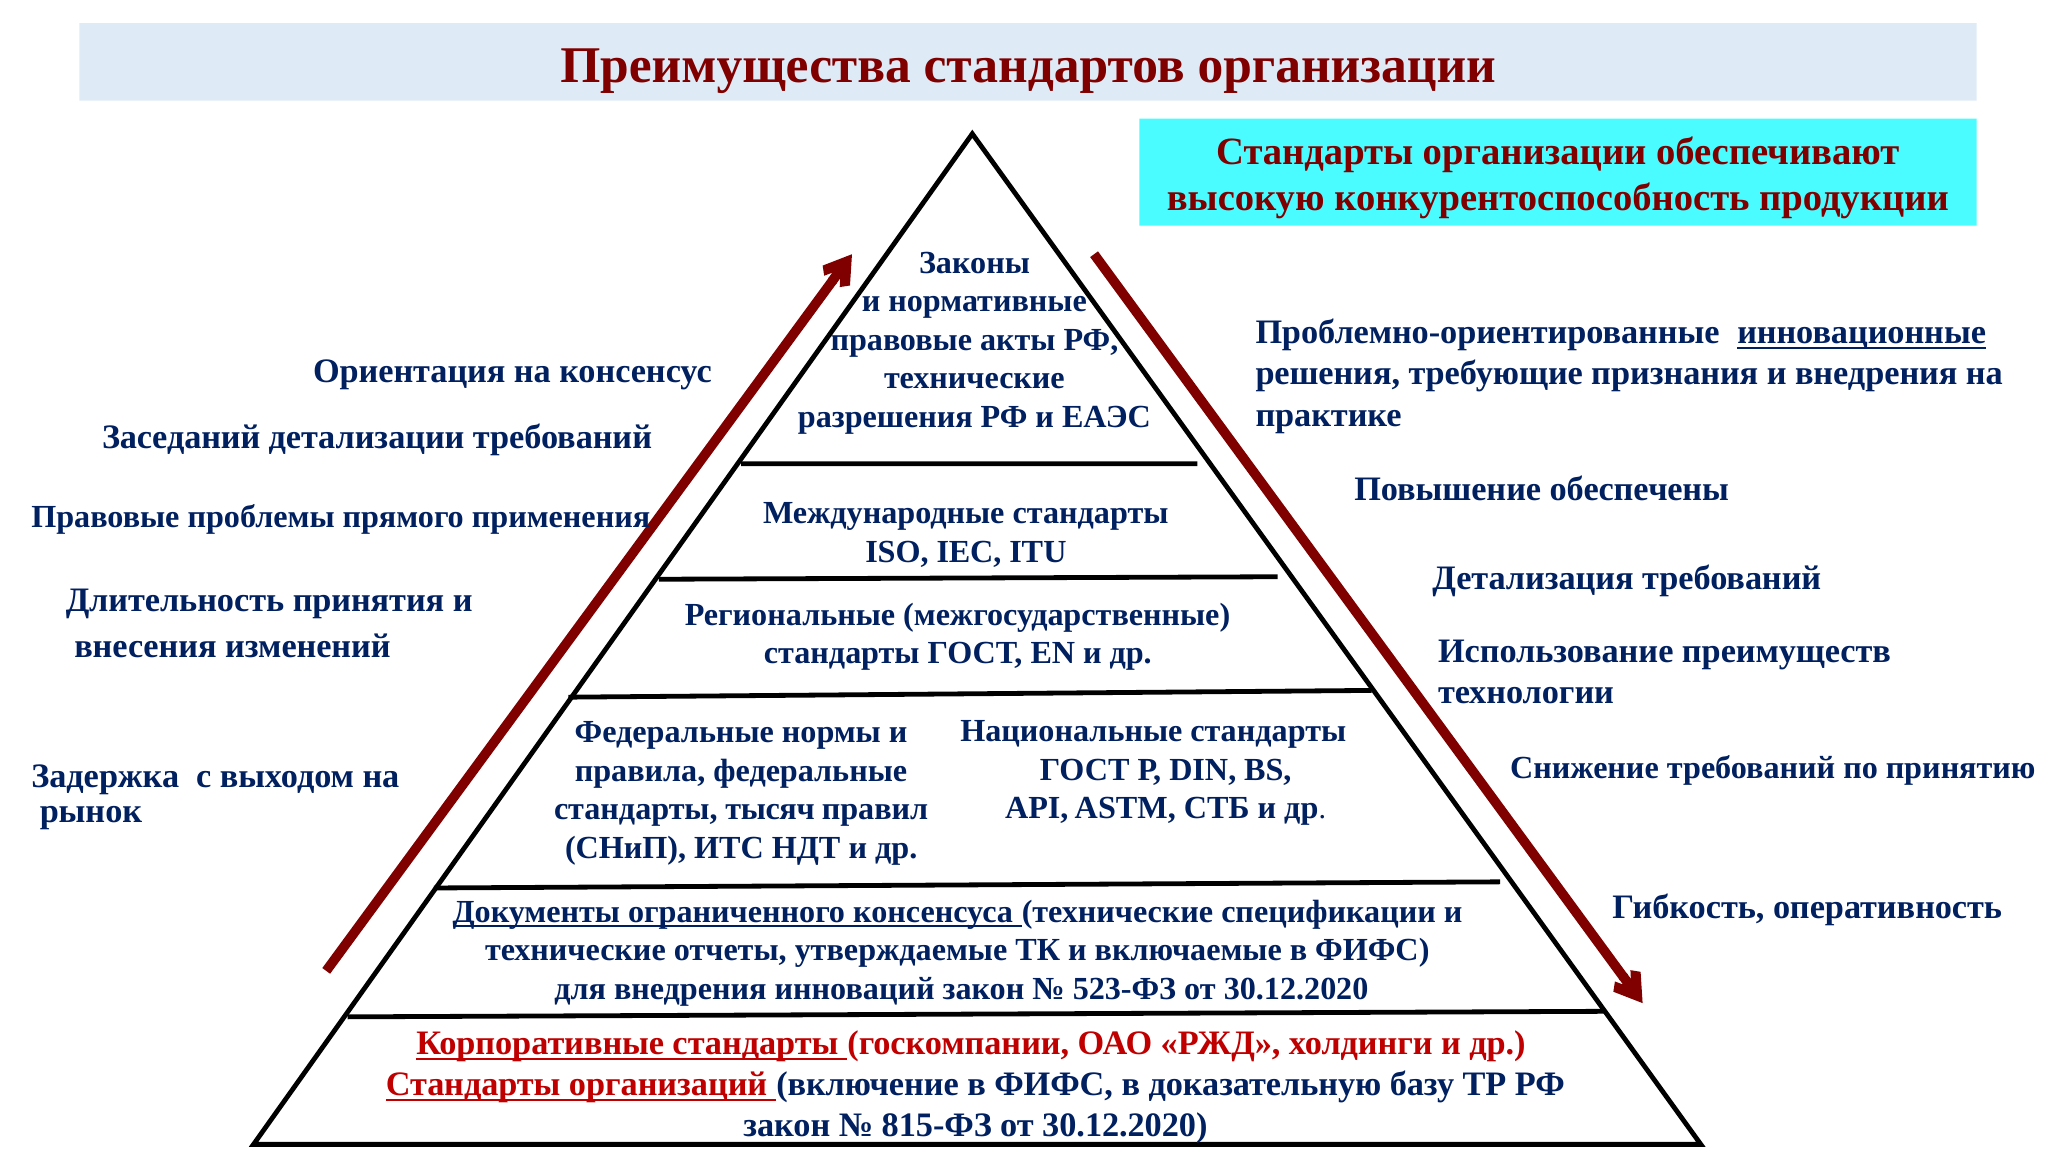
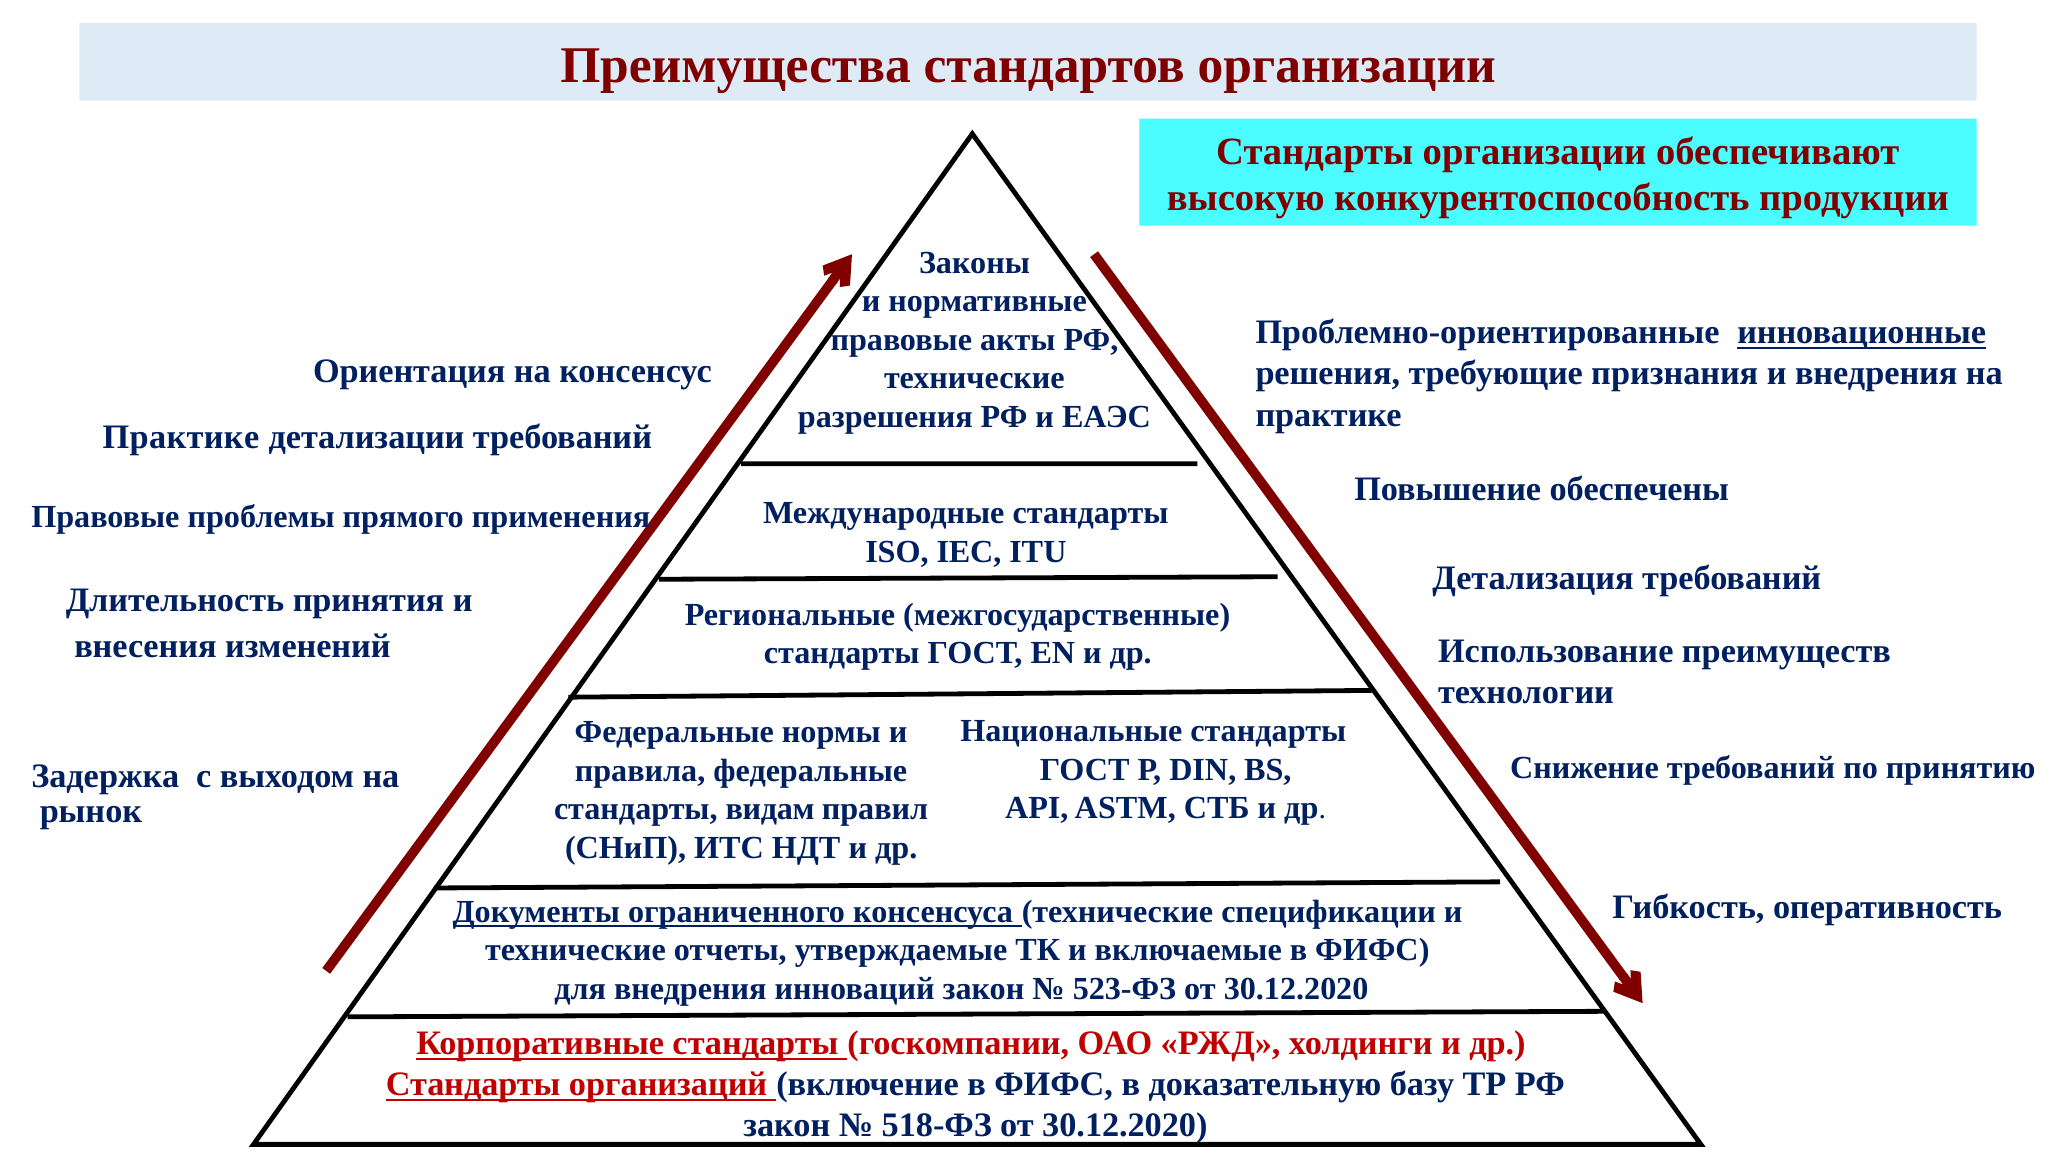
Заседаний at (181, 437): Заседаний -> Практике
тысяч: тысяч -> видам
815-ФЗ: 815-ФЗ -> 518-ФЗ
